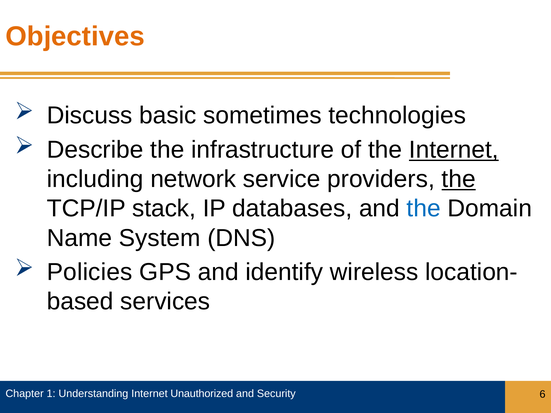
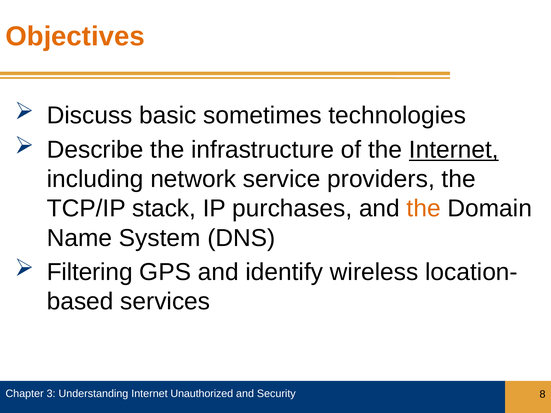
the at (459, 179) underline: present -> none
databases: databases -> purchases
the at (424, 209) colour: blue -> orange
Policies: Policies -> Filtering
1: 1 -> 3
6: 6 -> 8
